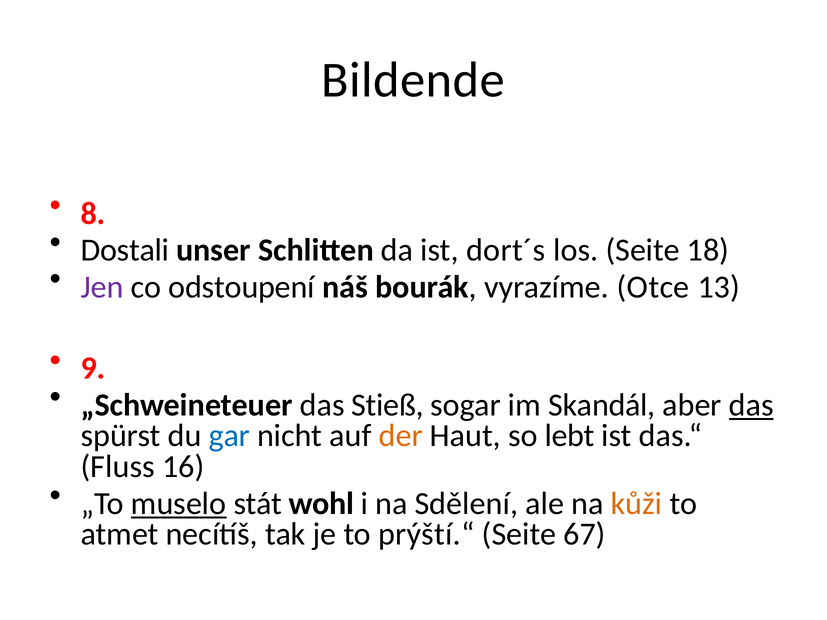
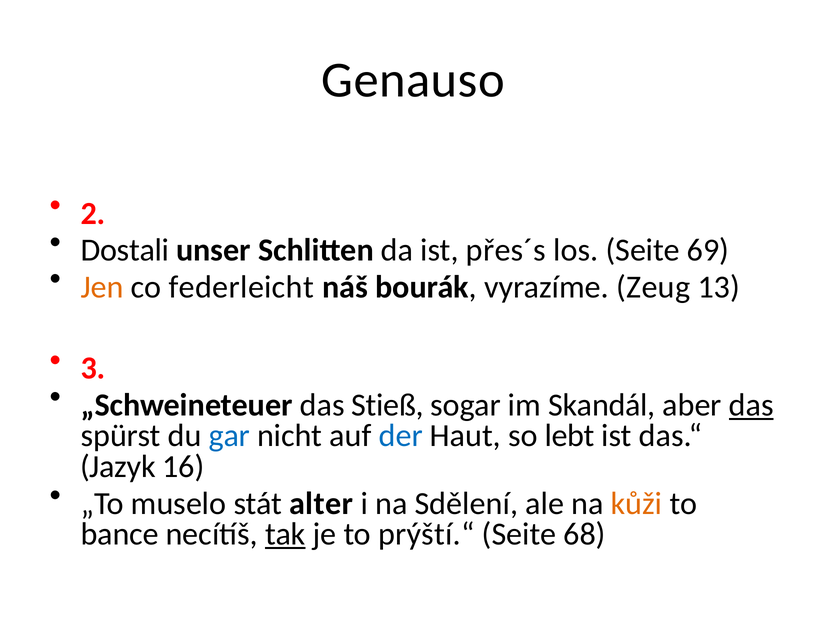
Bildende: Bildende -> Genauso
8: 8 -> 2
dort´s: dort´s -> přes´s
18: 18 -> 69
Jen colour: purple -> orange
odstoupení: odstoupení -> federleicht
Otce: Otce -> Zeug
9: 9 -> 3
der colour: orange -> blue
Fluss: Fluss -> Jazyk
muselo underline: present -> none
wohl: wohl -> alter
atmet: atmet -> bance
tak underline: none -> present
67: 67 -> 68
